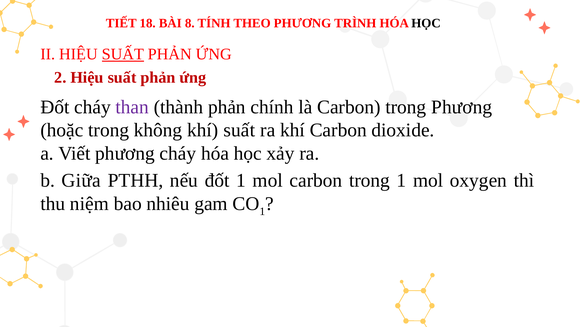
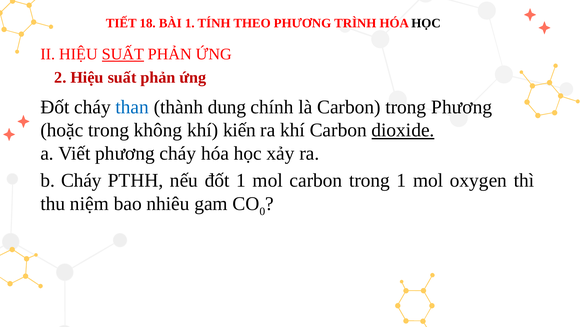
BÀI 8: 8 -> 1
than colour: purple -> blue
thành phản: phản -> dung
khí suất: suất -> kiến
dioxide underline: none -> present
b Giữa: Giữa -> Cháy
1 at (262, 211): 1 -> 0
